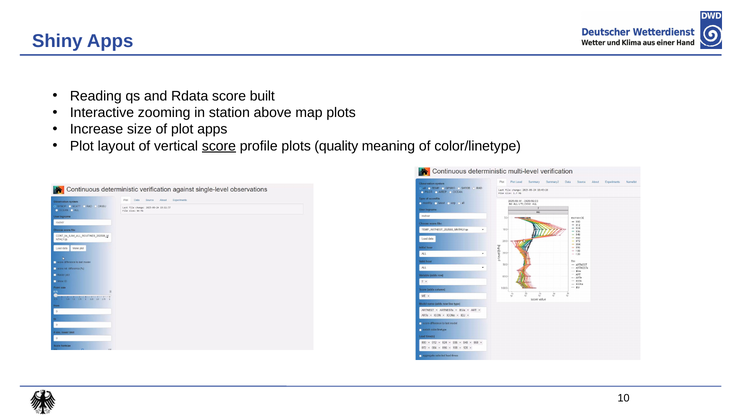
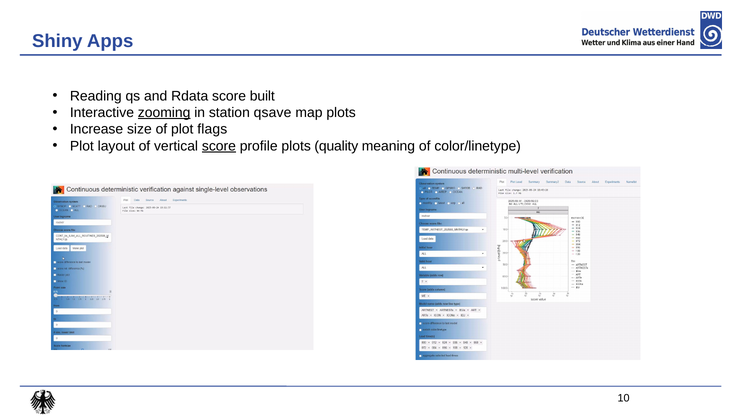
zooming underline: none -> present
above: above -> qsave
plot apps: apps -> flags
